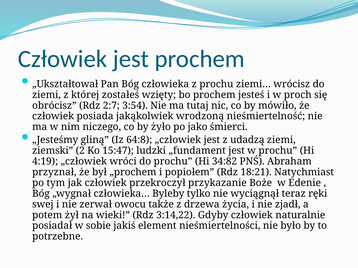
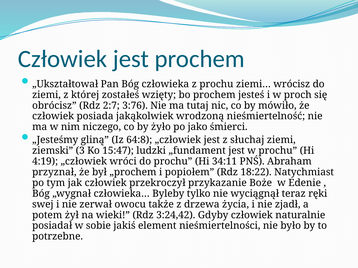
3:54: 3:54 -> 3:76
udadzą: udadzą -> słuchaj
2: 2 -> 3
34:82: 34:82 -> 34:11
18:21: 18:21 -> 18:22
3:14,22: 3:14,22 -> 3:24,42
